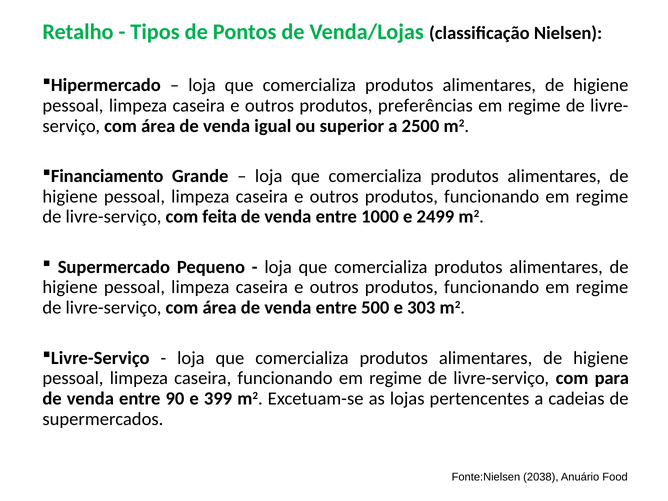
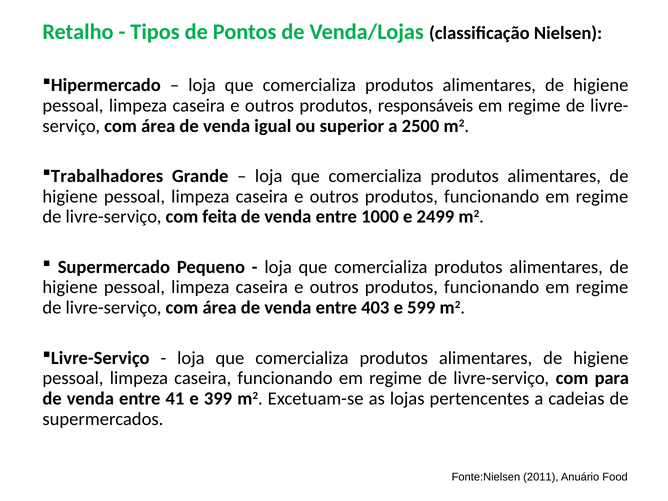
preferências: preferências -> responsáveis
Financiamento: Financiamento -> Trabalhadores
500: 500 -> 403
303: 303 -> 599
90: 90 -> 41
2038: 2038 -> 2011
